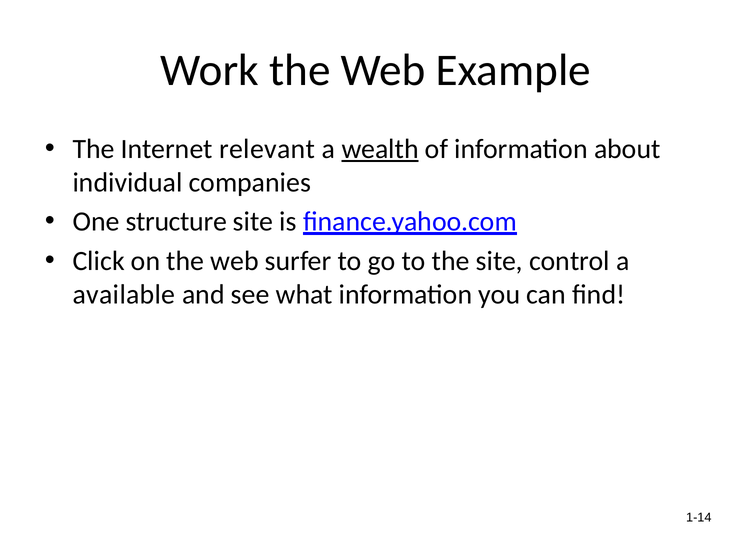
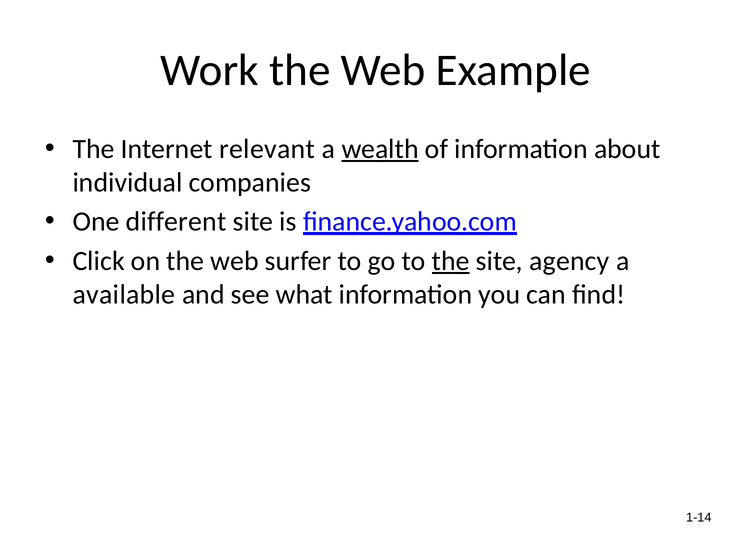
structure: structure -> different
the at (451, 261) underline: none -> present
control: control -> agency
